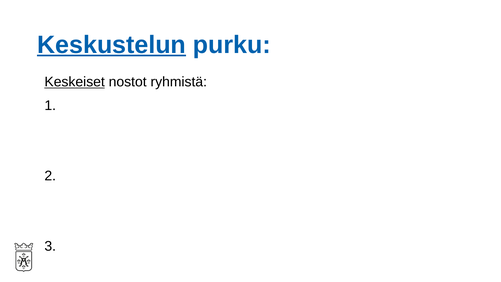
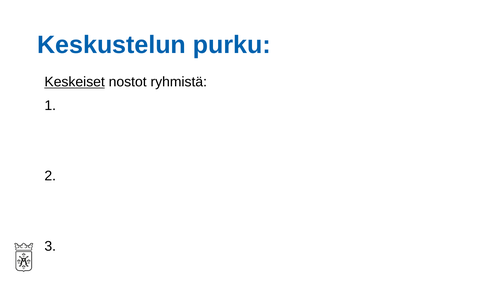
Keskustelun underline: present -> none
